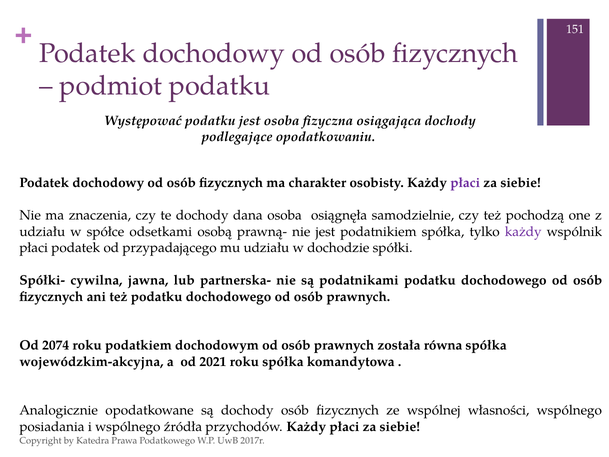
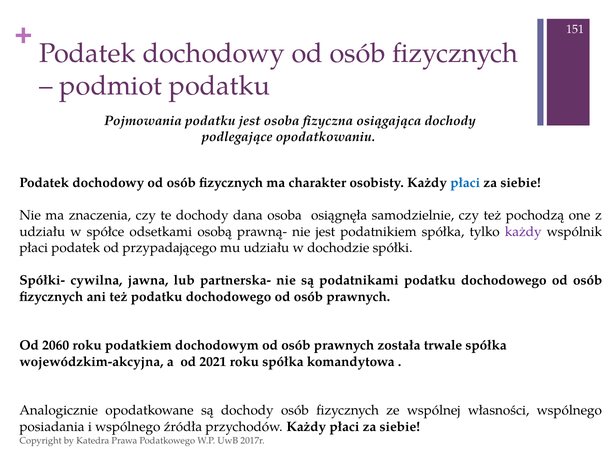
Występować: Występować -> Pojmowania
płaci at (465, 183) colour: purple -> blue
2074: 2074 -> 2060
równa: równa -> trwale
